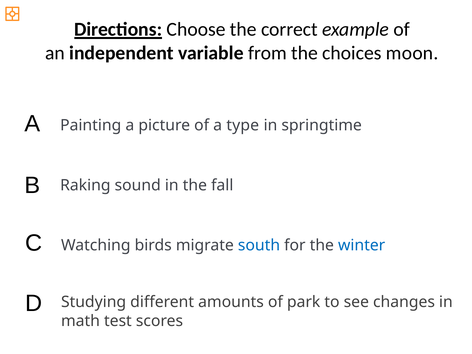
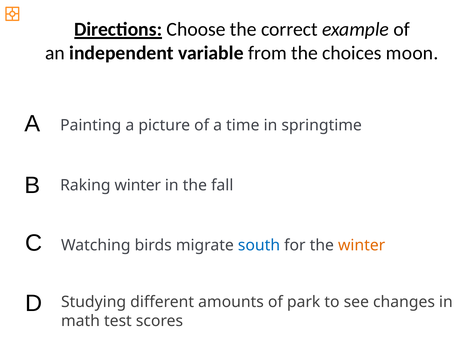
type: type -> time
Raking sound: sound -> winter
winter at (362, 245) colour: blue -> orange
